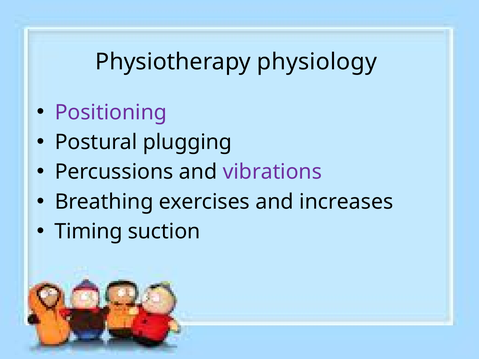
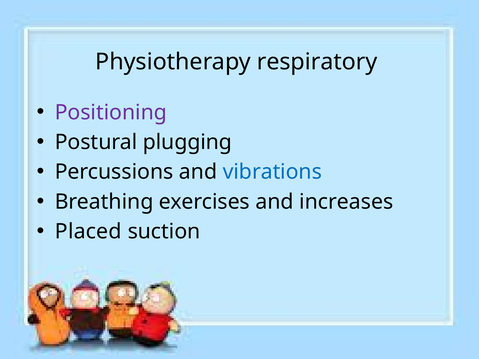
physiology: physiology -> respiratory
vibrations colour: purple -> blue
Timing: Timing -> Placed
